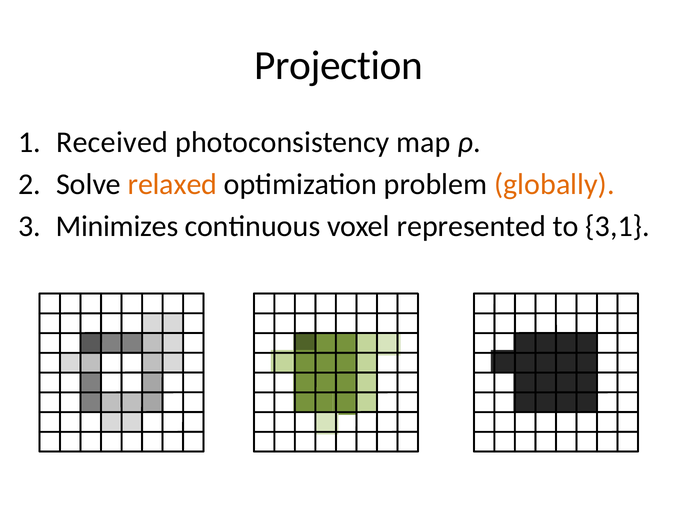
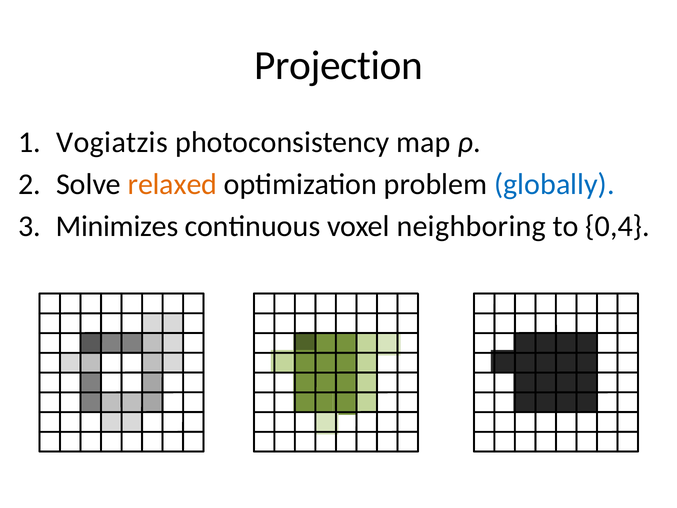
Received: Received -> Vogiatzis
globally colour: orange -> blue
represented: represented -> neighboring
3,1: 3,1 -> 0,4
